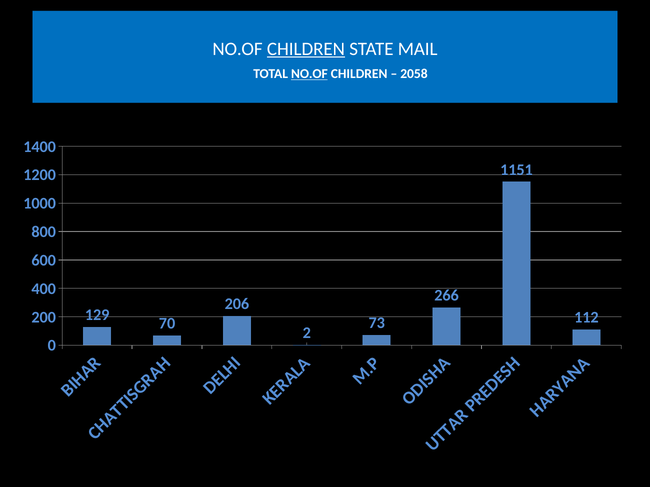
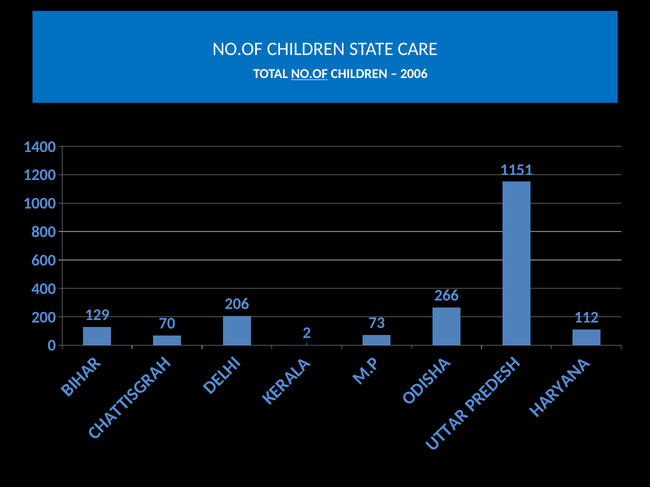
CHILDREN at (306, 49) underline: present -> none
MAIL: MAIL -> CARE
2058: 2058 -> 2006
